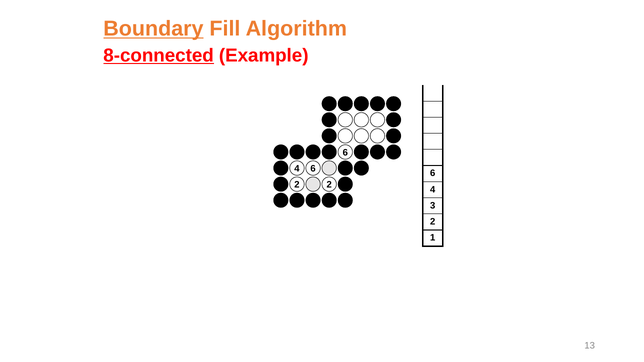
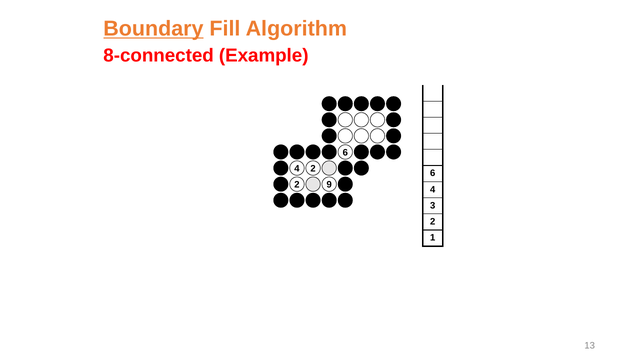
8-connected underline: present -> none
4 6: 6 -> 2
2 2: 2 -> 9
